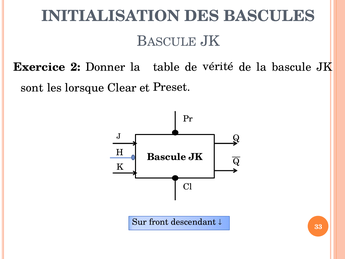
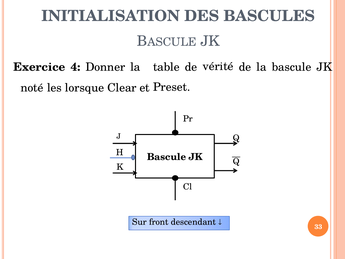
2: 2 -> 4
sont: sont -> noté
